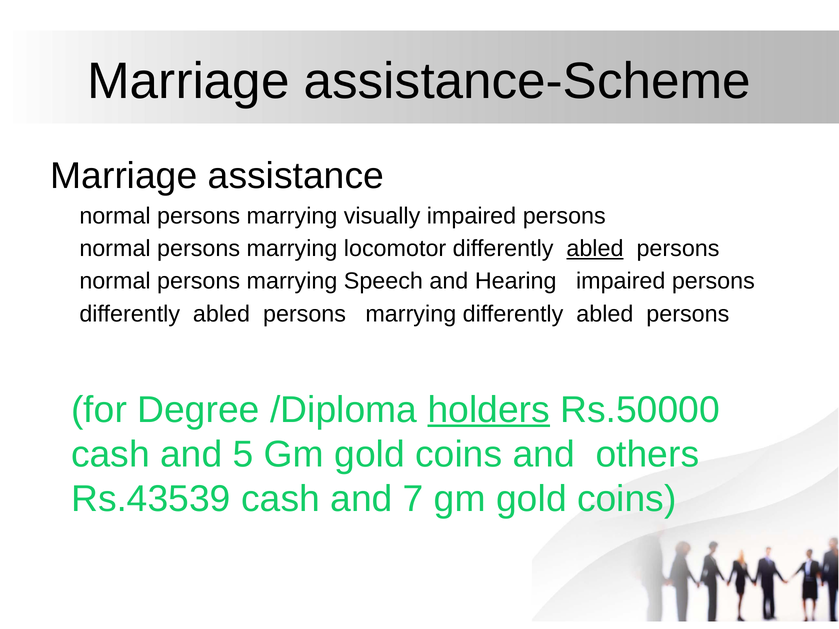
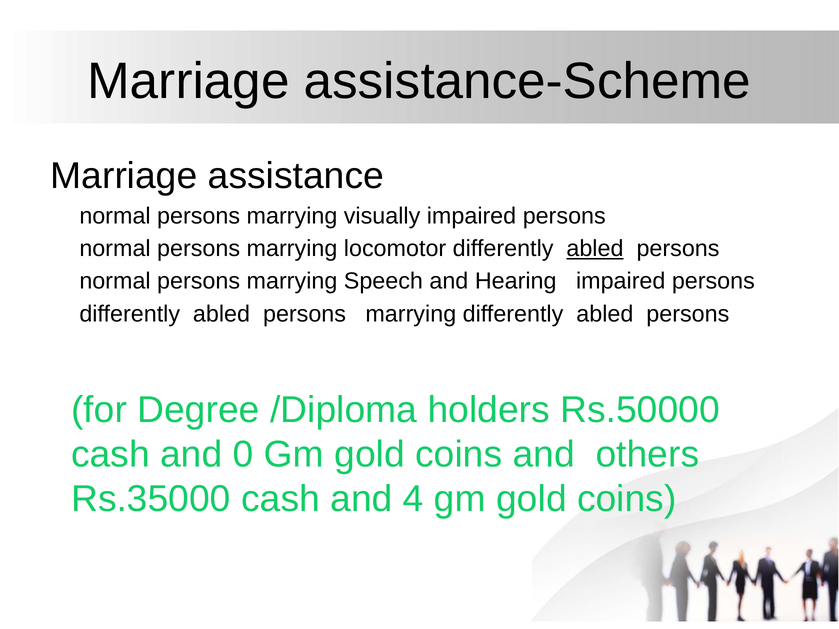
holders underline: present -> none
5: 5 -> 0
Rs.43539: Rs.43539 -> Rs.35000
7: 7 -> 4
